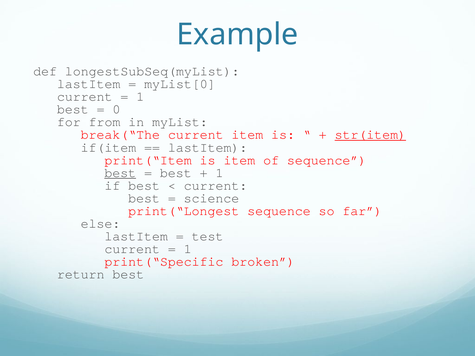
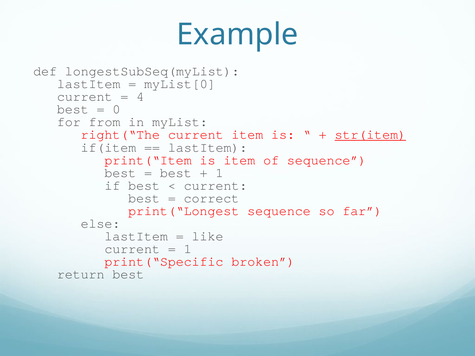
1 at (140, 97): 1 -> 4
break(“The: break(“The -> right(“The
best at (120, 173) underline: present -> none
science: science -> correct
test: test -> like
